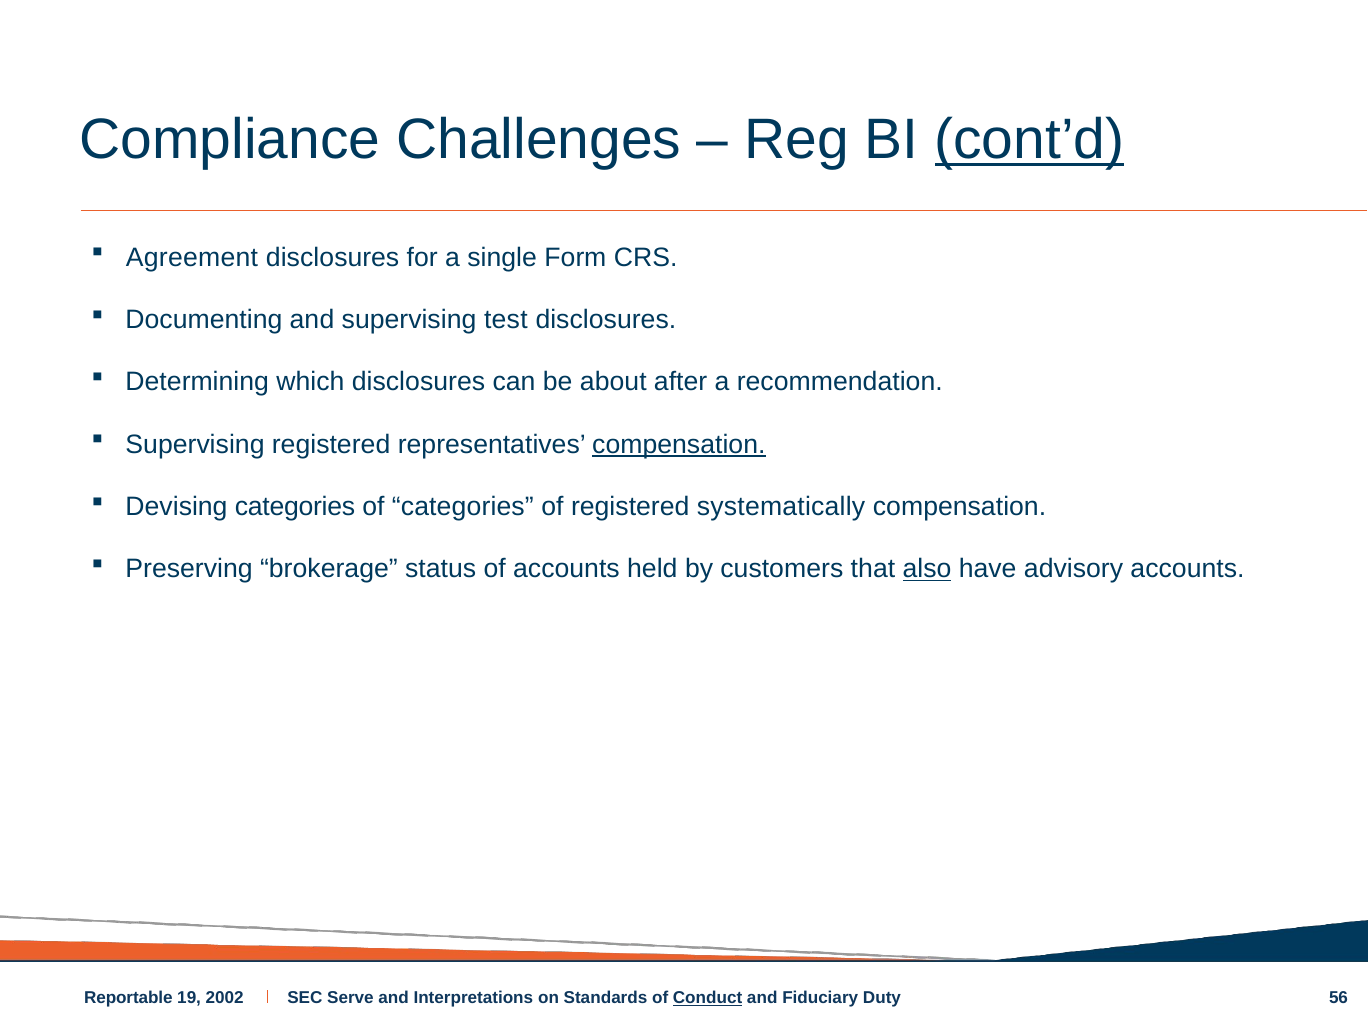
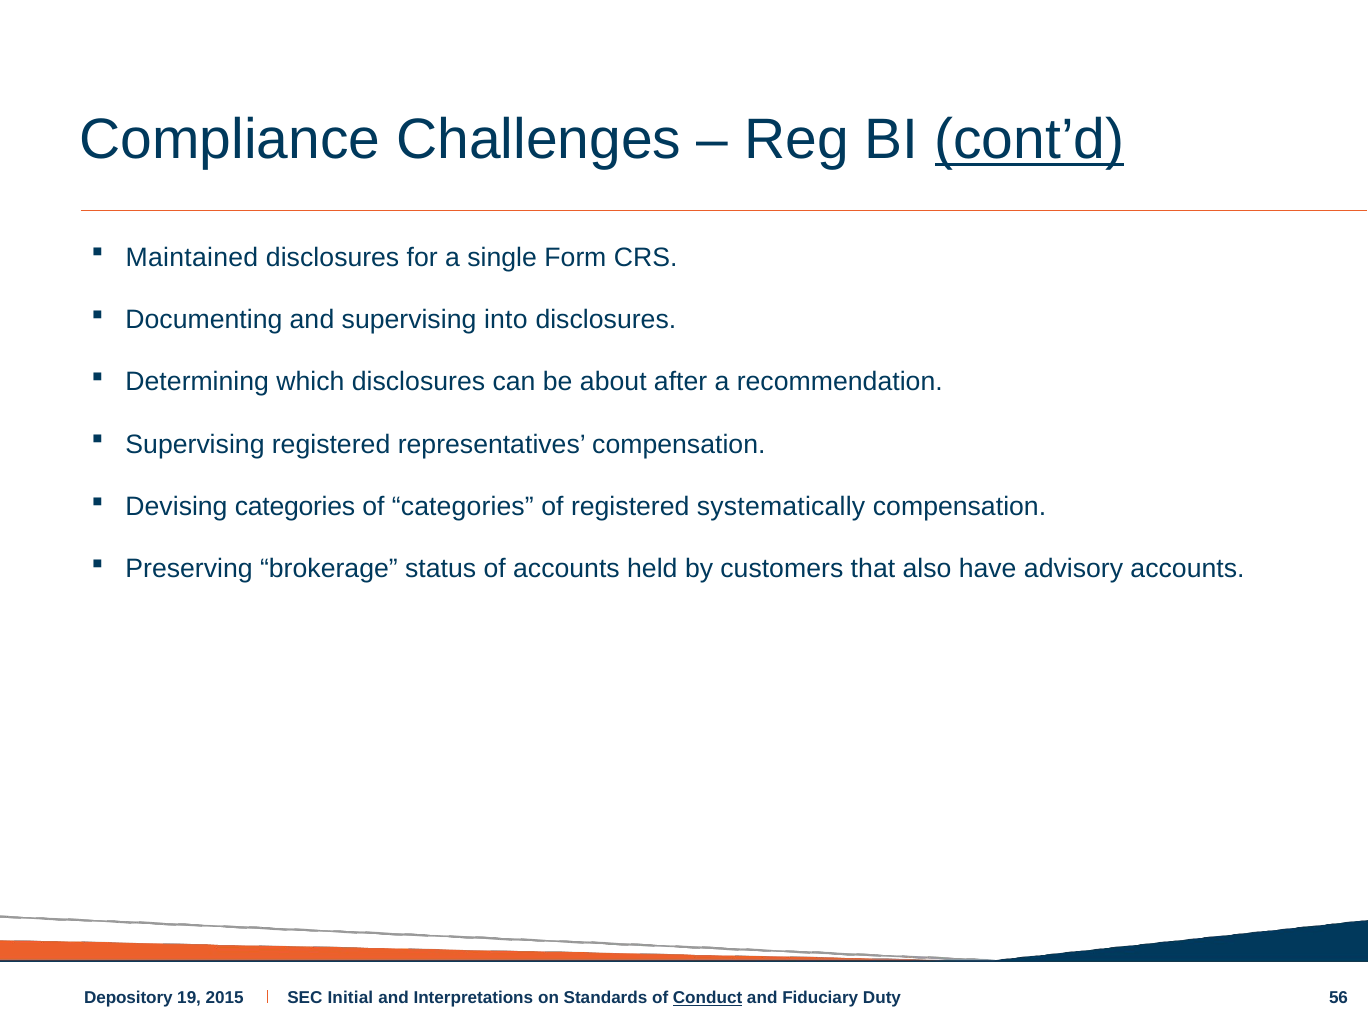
Agreement: Agreement -> Maintained
test: test -> into
compensation at (679, 444) underline: present -> none
also underline: present -> none
Reportable: Reportable -> Depository
2002: 2002 -> 2015
Serve: Serve -> Initial
